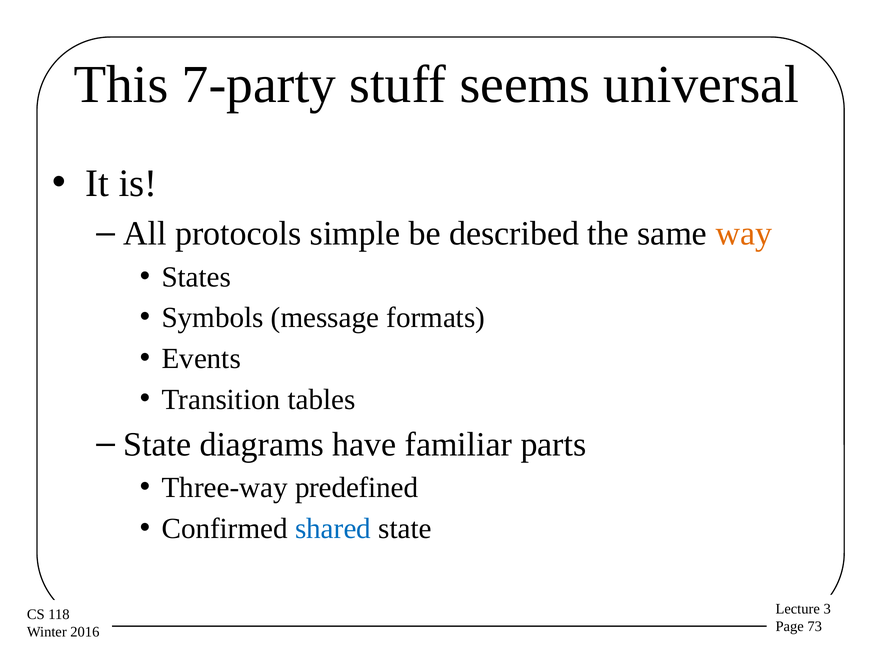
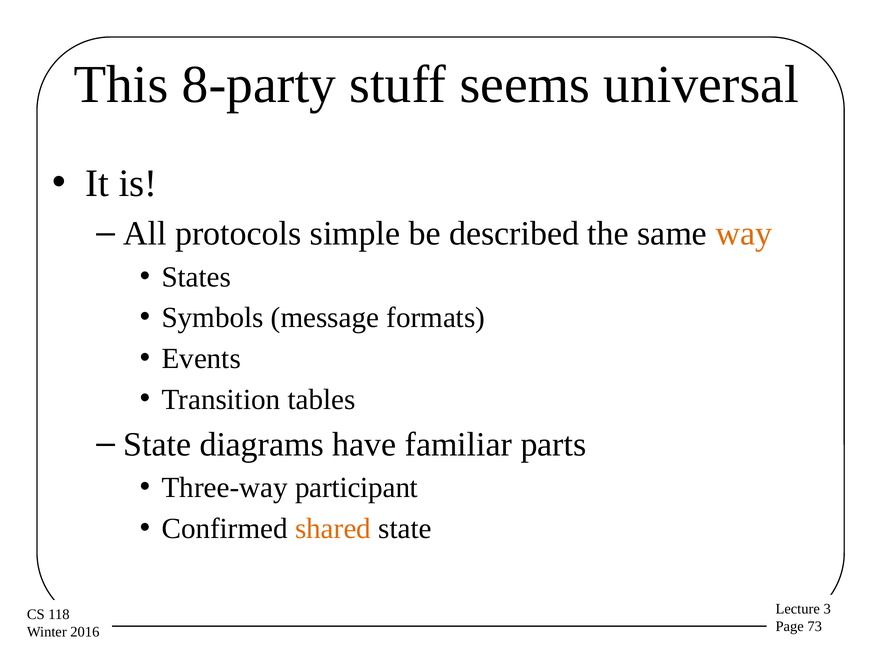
7-party: 7-party -> 8-party
predefined: predefined -> participant
shared colour: blue -> orange
